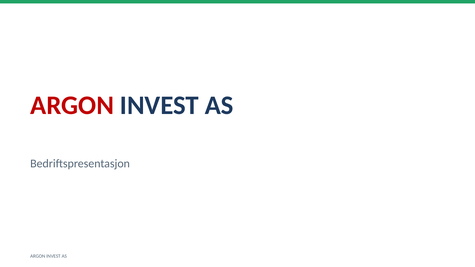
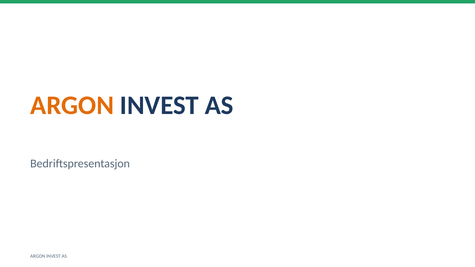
ARGON at (72, 105) colour: red -> orange
